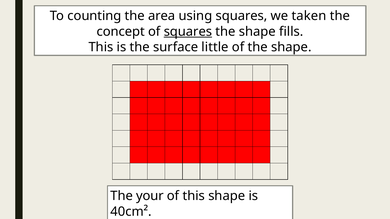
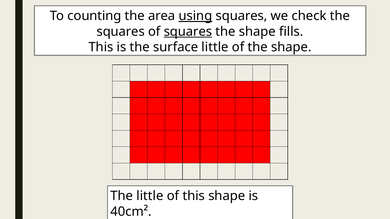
using underline: none -> present
taken: taken -> check
concept at (121, 32): concept -> squares
The your: your -> little
